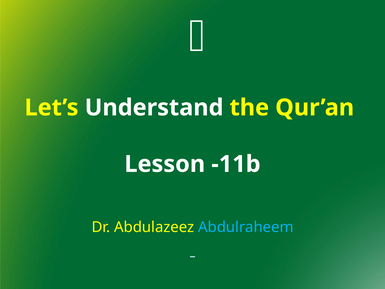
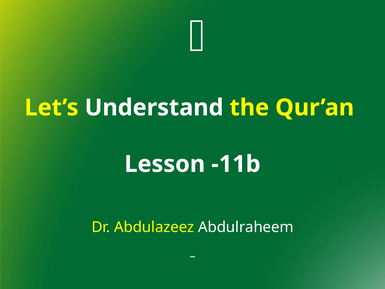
Abdulraheem colour: light blue -> white
